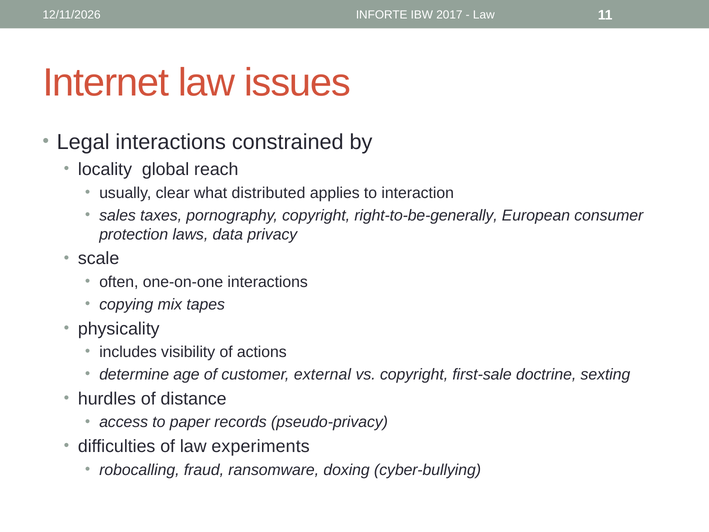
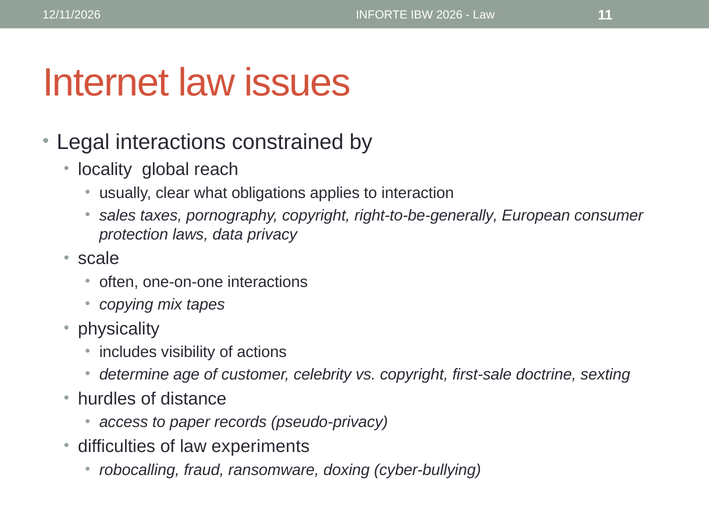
2017: 2017 -> 2026
distributed: distributed -> obligations
external: external -> celebrity
